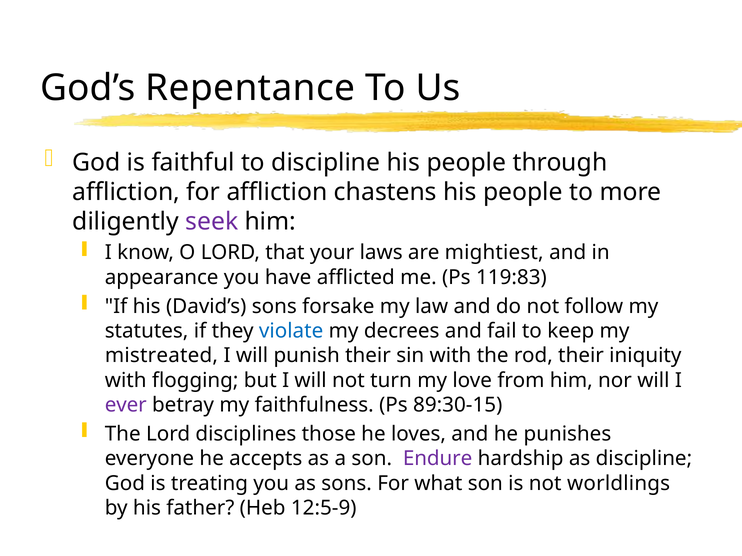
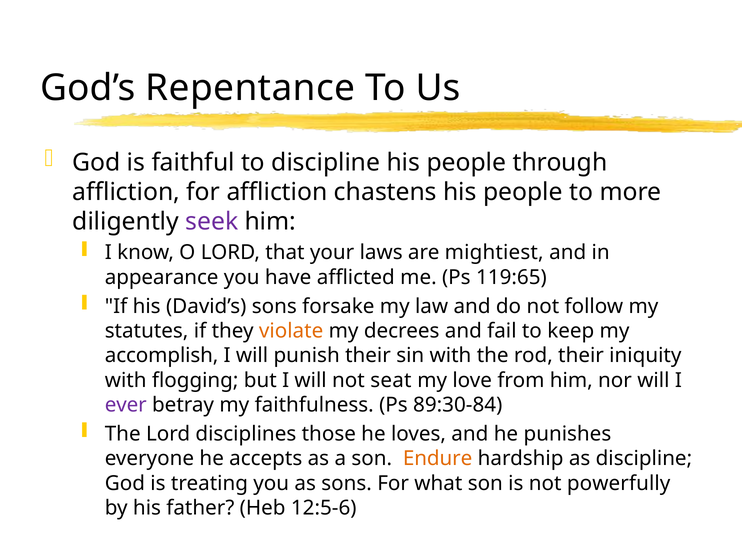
119:83: 119:83 -> 119:65
violate colour: blue -> orange
mistreated: mistreated -> accomplish
turn: turn -> seat
89:30-15: 89:30-15 -> 89:30-84
Endure colour: purple -> orange
worldlings: worldlings -> powerfully
12:5-9: 12:5-9 -> 12:5-6
